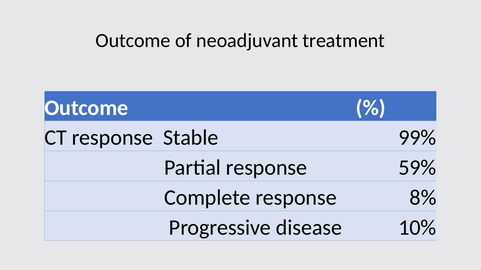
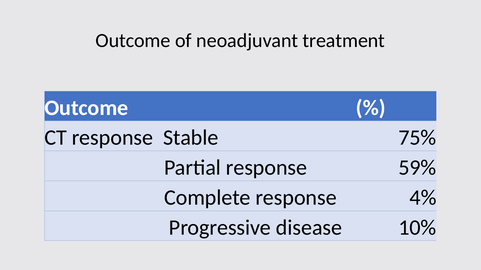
99%: 99% -> 75%
8%: 8% -> 4%
